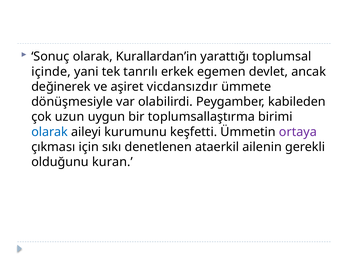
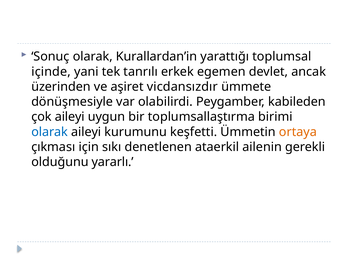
değinerek: değinerek -> üzerinden
çok uzun: uzun -> aileyi
ortaya colour: purple -> orange
kuran: kuran -> yararlı
